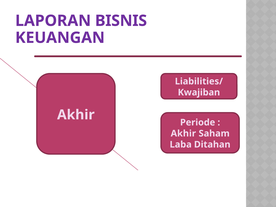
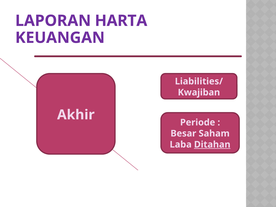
BISNIS: BISNIS -> HARTA
Akhir at (183, 133): Akhir -> Besar
Ditahan underline: none -> present
